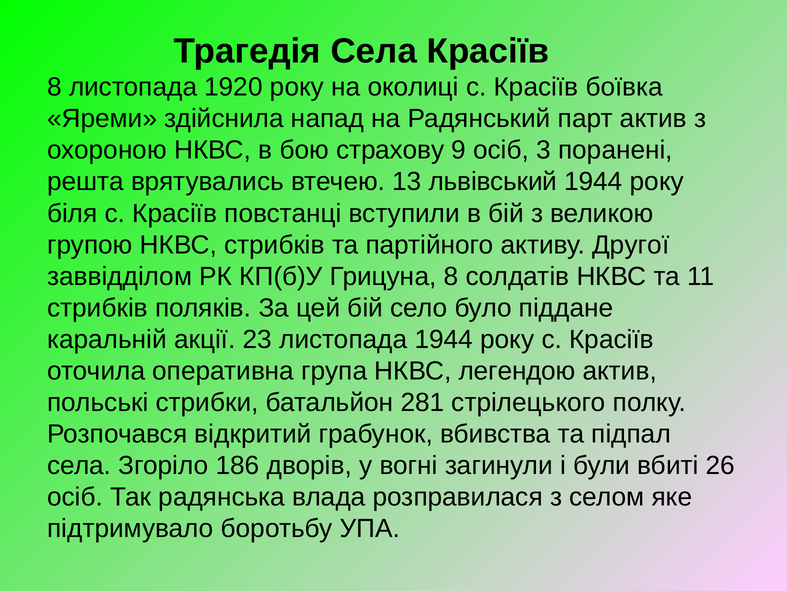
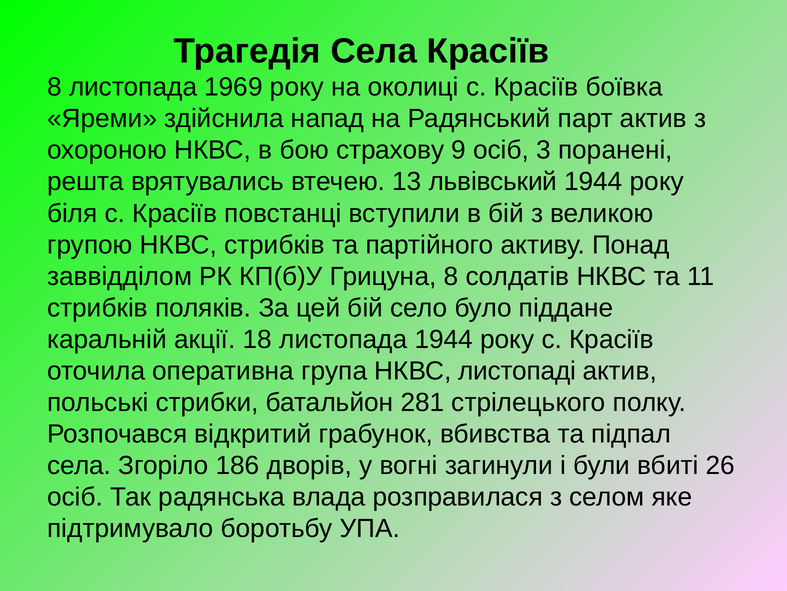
1920: 1920 -> 1969
Другої: Другої -> Понад
23: 23 -> 18
легендою: легендою -> листопаді
